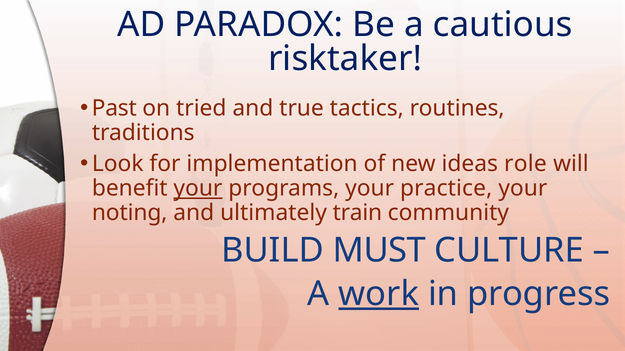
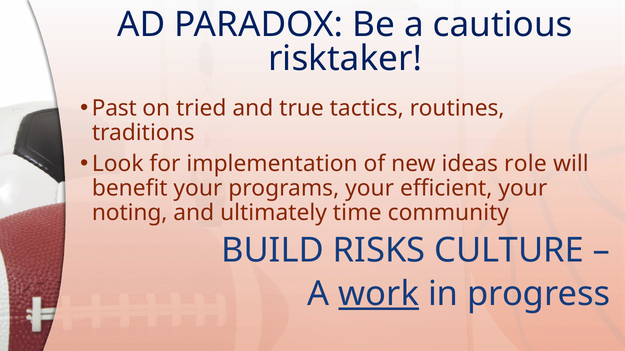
your at (198, 189) underline: present -> none
practice: practice -> efficient
train: train -> time
MUST: MUST -> RISKS
